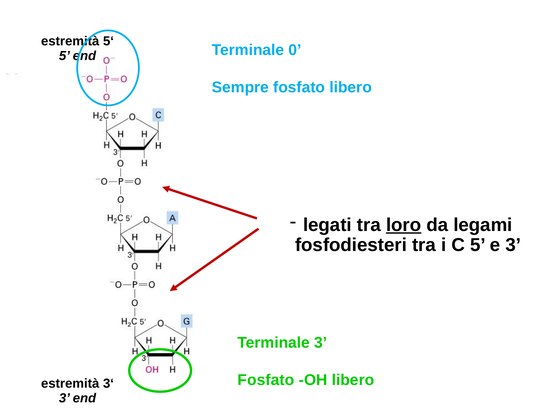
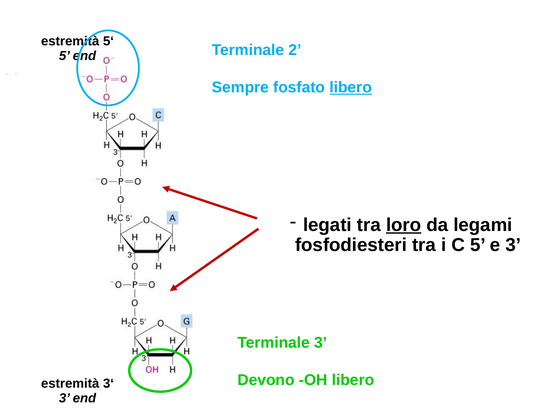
0: 0 -> 2
libero at (351, 87) underline: none -> present
Fosfato at (266, 380): Fosfato -> Devono
